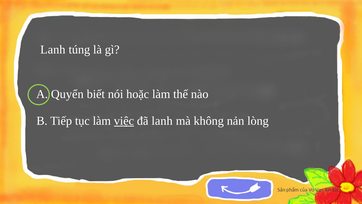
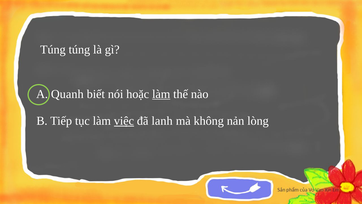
Lanh at (53, 50): Lanh -> Túng
Quyển: Quyển -> Quanh
làm at (161, 94) underline: none -> present
